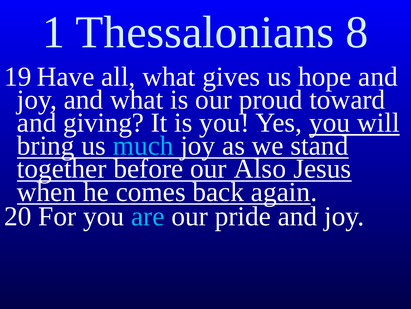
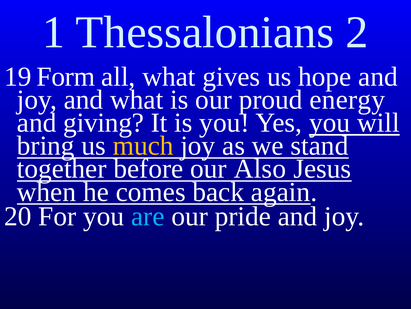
8: 8 -> 2
Have: Have -> Form
toward: toward -> energy
much colour: light blue -> yellow
